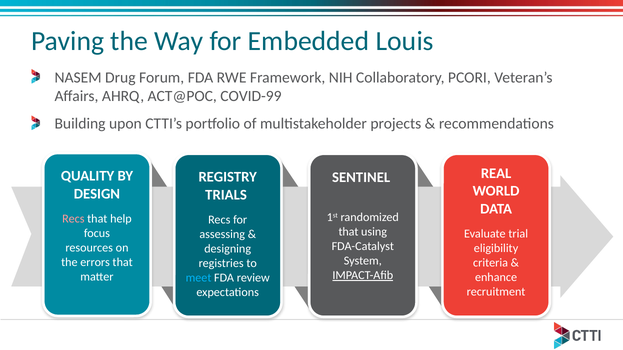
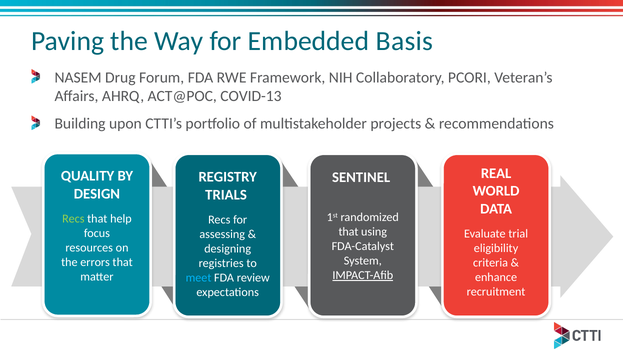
Louis: Louis -> Basis
COVID-99: COVID-99 -> COVID-13
Recs at (73, 219) colour: pink -> light green
